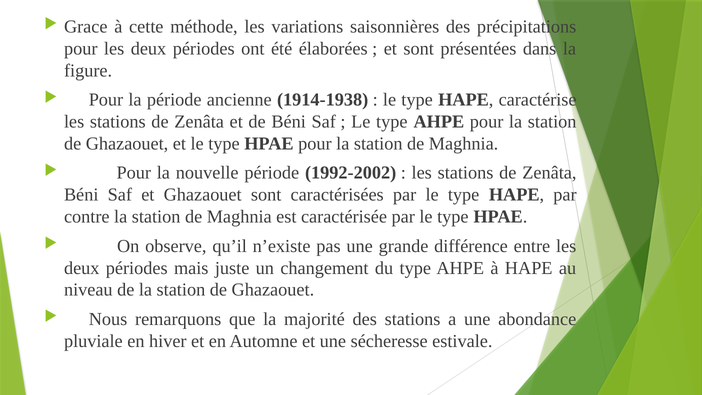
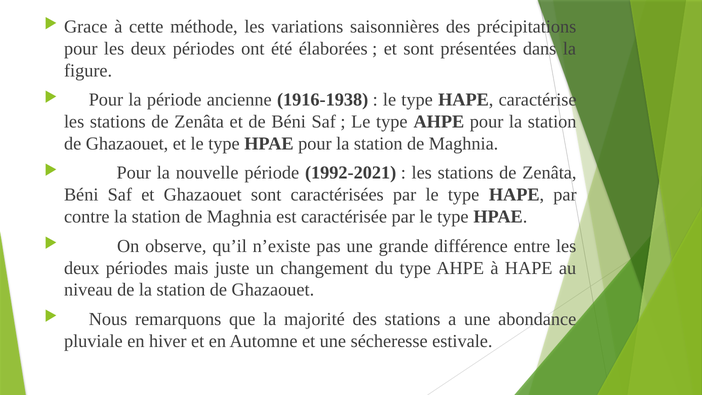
1914-1938: 1914-1938 -> 1916-1938
1992-2002: 1992-2002 -> 1992-2021
